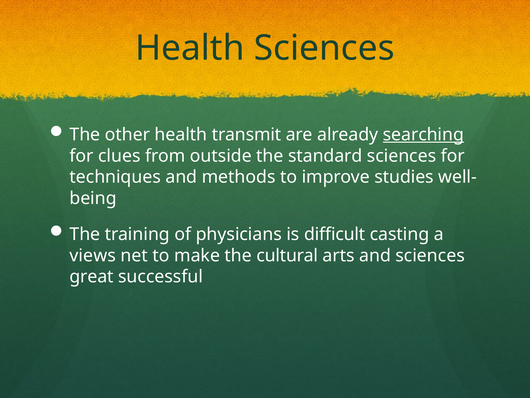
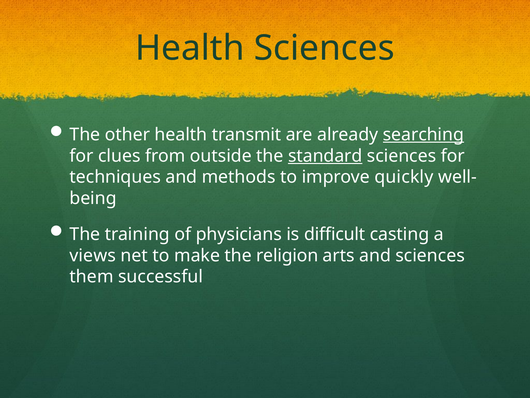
standard underline: none -> present
studies: studies -> quickly
cultural: cultural -> religion
great: great -> them
